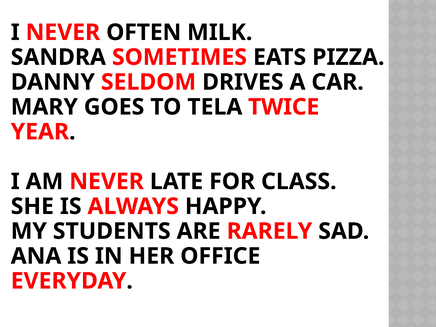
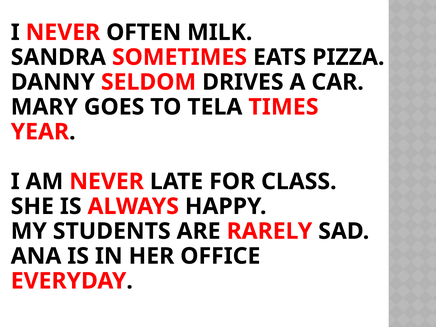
TWICE: TWICE -> TIMES
